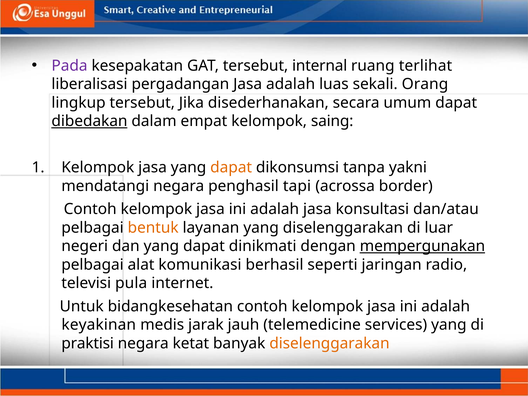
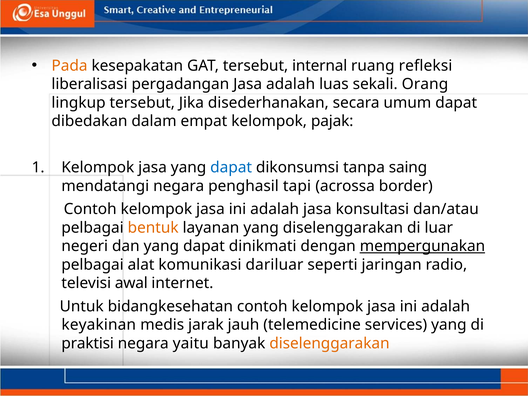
Pada colour: purple -> orange
terlihat: terlihat -> refleksi
dibedakan underline: present -> none
saing: saing -> pajak
dapat at (231, 168) colour: orange -> blue
yakni: yakni -> saing
berhasil: berhasil -> dariluar
pula: pula -> awal
ketat: ketat -> yaitu
